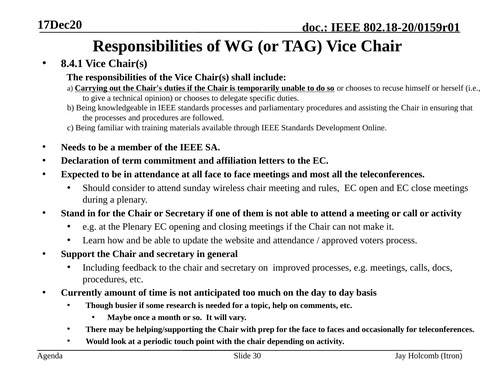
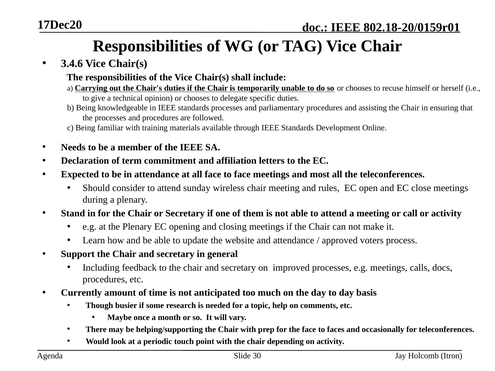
8.4.1: 8.4.1 -> 3.4.6
